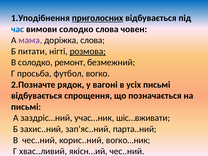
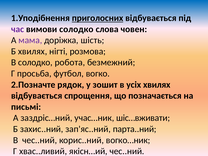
час colour: blue -> purple
доріжка слова: слова -> шість
Б питати: питати -> хвилях
розмова underline: present -> none
ремонт: ремонт -> робота
вагоні: вагоні -> зошит
усіх письмі: письмі -> хвилях
